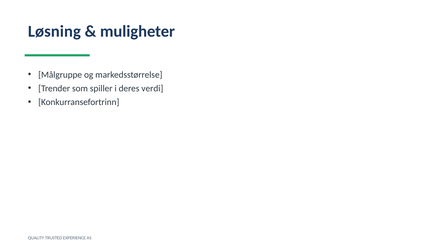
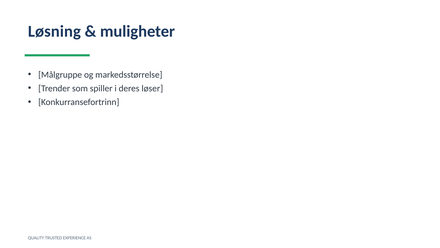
verdi: verdi -> løser
